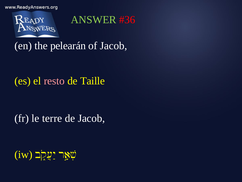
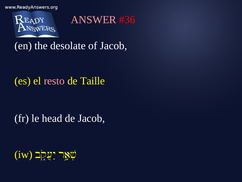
ANSWER colour: light green -> pink
pelearán: pelearán -> desolate
terre: terre -> head
